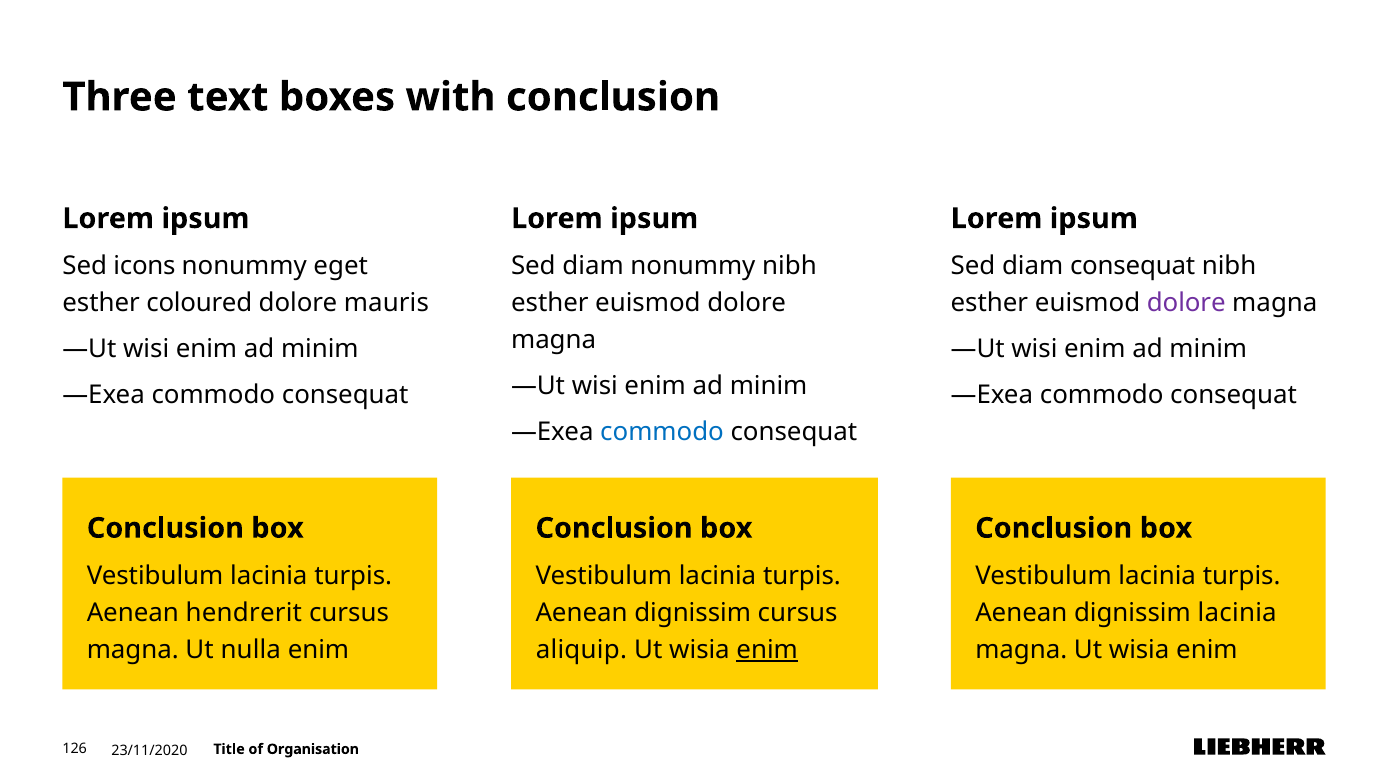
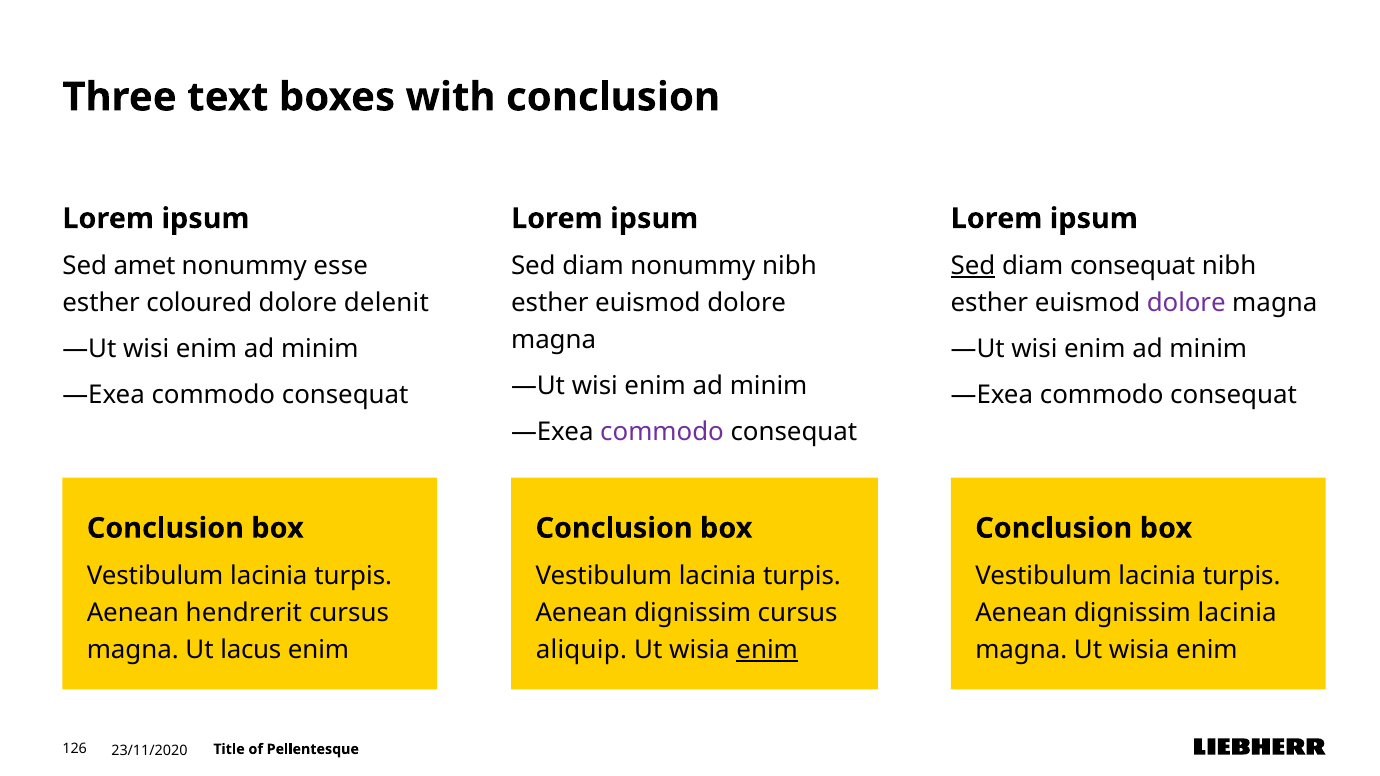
icons: icons -> amet
eget: eget -> esse
Sed at (973, 266) underline: none -> present
mauris: mauris -> delenit
commodo at (662, 432) colour: blue -> purple
nulla: nulla -> lacus
Organisation: Organisation -> Pellentesque
